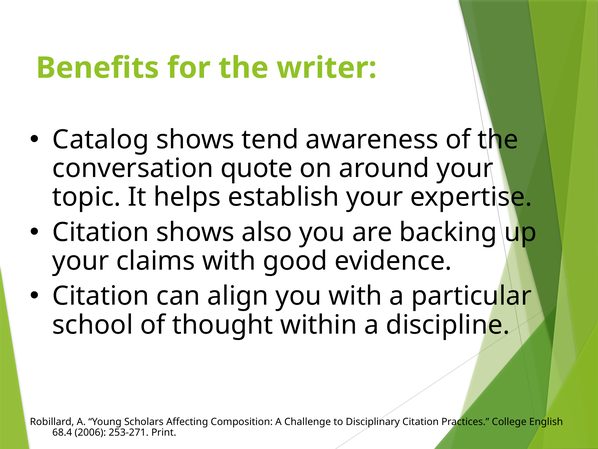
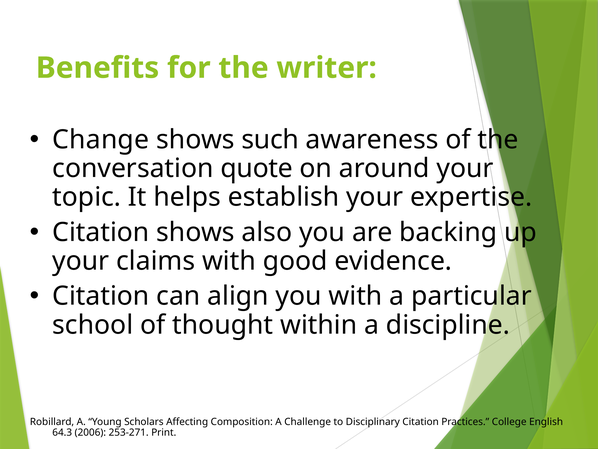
Catalog: Catalog -> Change
tend: tend -> such
68.4: 68.4 -> 64.3
